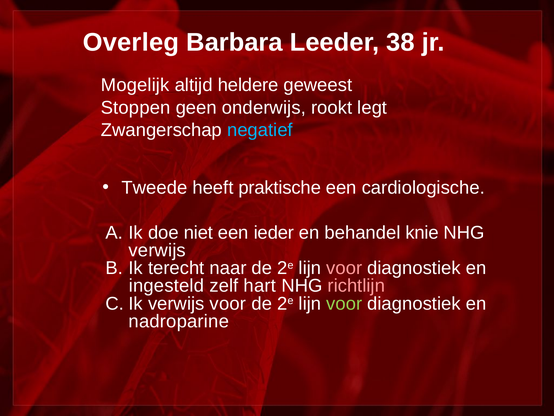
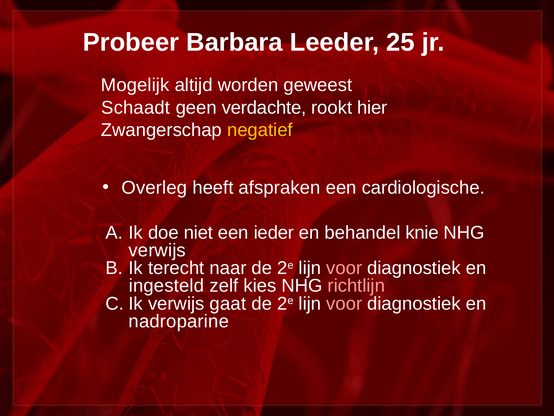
Overleg: Overleg -> Probeer
38: 38 -> 25
heldere: heldere -> worden
Stoppen: Stoppen -> Schaadt
onderwijs: onderwijs -> verdachte
legt: legt -> hier
negatief colour: light blue -> yellow
Tweede: Tweede -> Overleg
praktische: praktische -> afspraken
hart: hart -> kies
verwijs voor: voor -> gaat
voor at (344, 303) colour: light green -> pink
